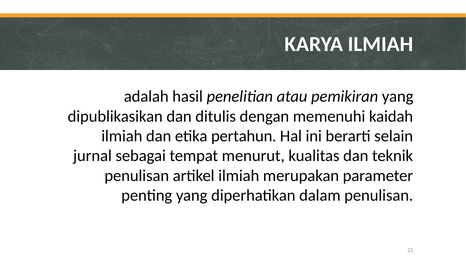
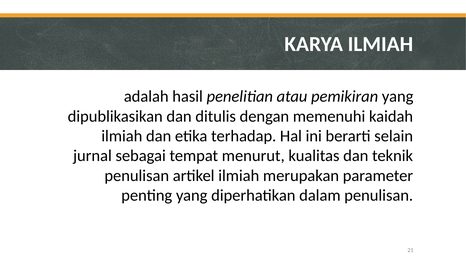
pertahun: pertahun -> terhadap
